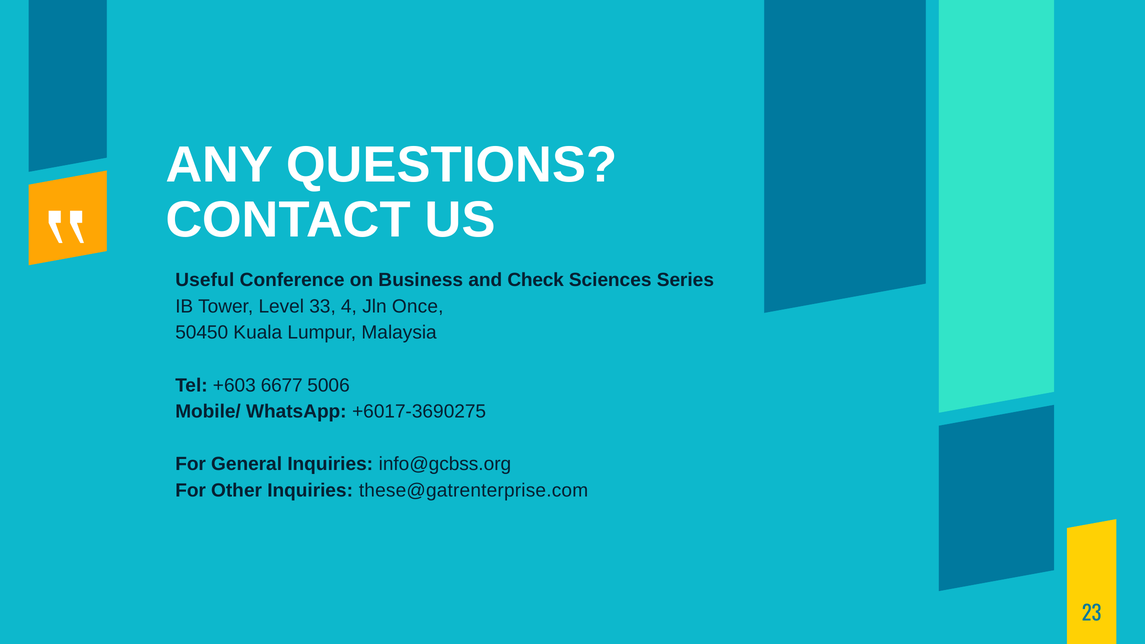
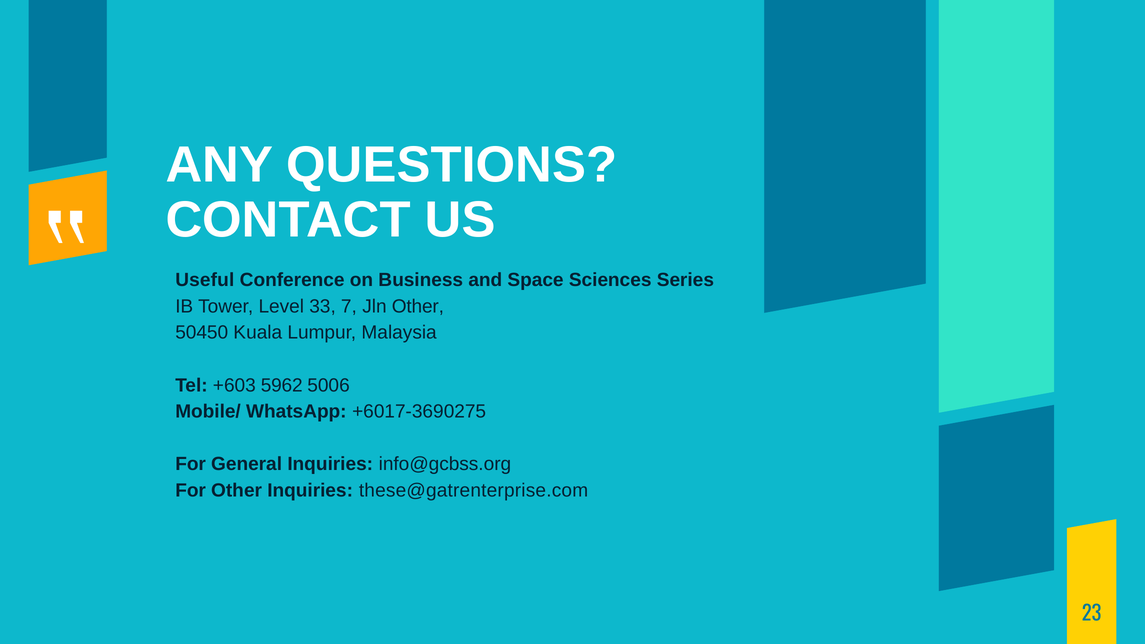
Check: Check -> Space
4: 4 -> 7
Jln Once: Once -> Other
6677: 6677 -> 5962
